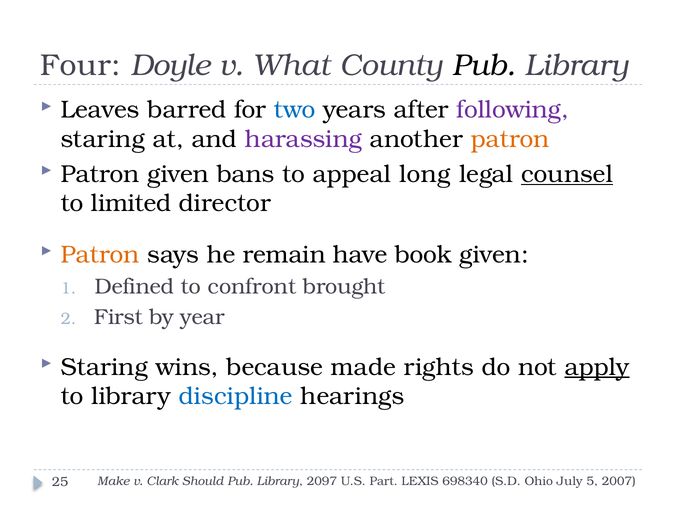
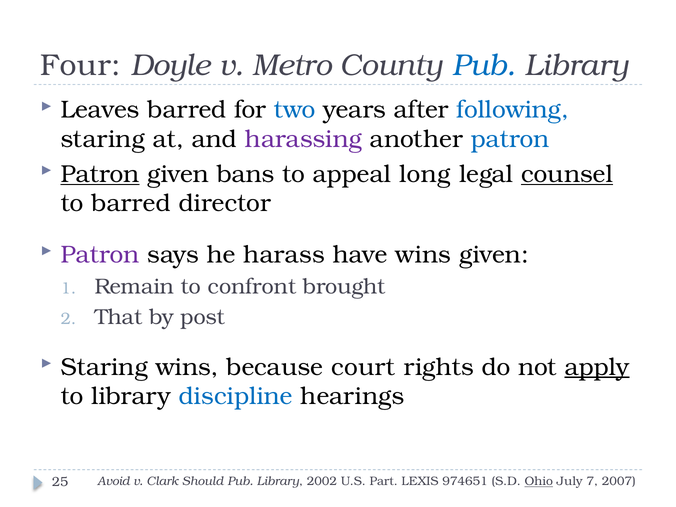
What: What -> Metro
Pub at (484, 65) colour: black -> blue
following colour: purple -> blue
patron at (510, 139) colour: orange -> blue
Patron at (100, 174) underline: none -> present
to limited: limited -> barred
Patron at (100, 255) colour: orange -> purple
remain: remain -> harass
have book: book -> wins
Defined: Defined -> Remain
First: First -> That
year: year -> post
made: made -> court
Make: Make -> Avoid
2097: 2097 -> 2002
698340: 698340 -> 974651
Ohio underline: none -> present
5: 5 -> 7
